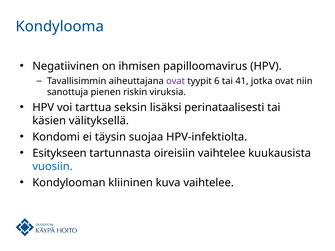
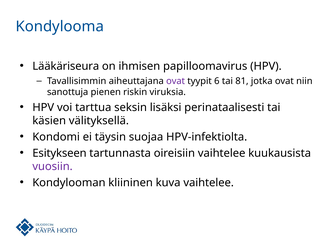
Negatiivinen: Negatiivinen -> Lääkäriseura
41: 41 -> 81
vuosiin colour: blue -> purple
